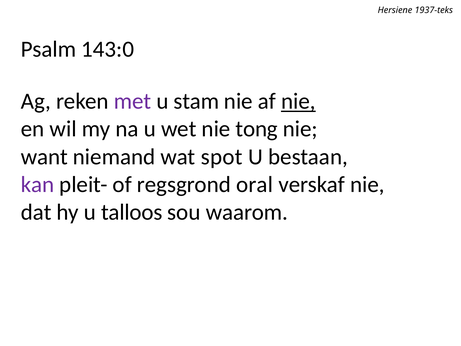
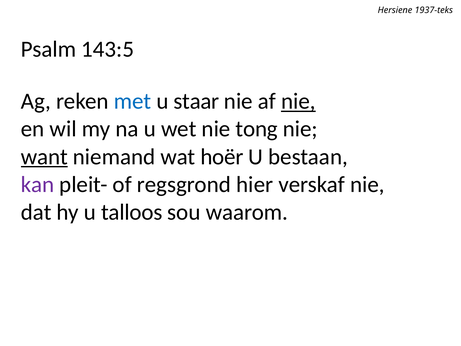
143:0: 143:0 -> 143:5
met colour: purple -> blue
stam: stam -> staar
want underline: none -> present
spot: spot -> hoër
oral: oral -> hier
